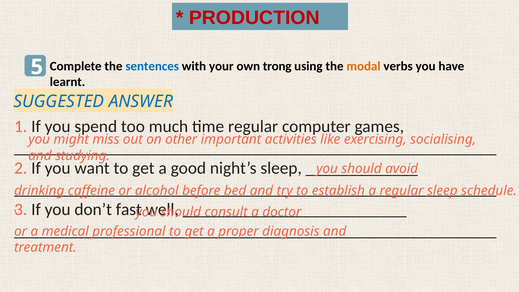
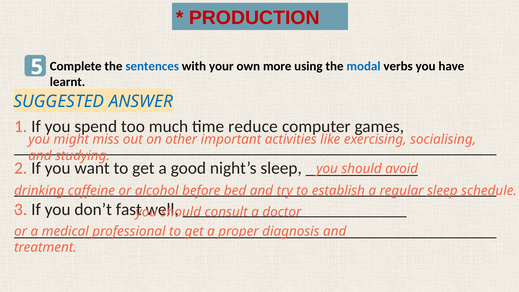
trong: trong -> more
modal colour: orange -> blue
time regular: regular -> reduce
